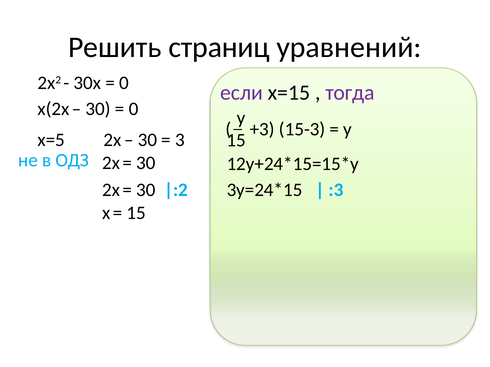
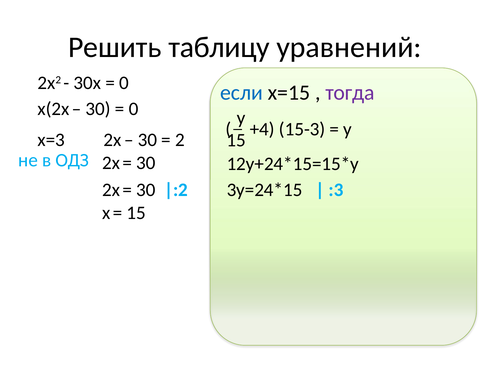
страниц: страниц -> таблицу
если colour: purple -> blue
+3: +3 -> +4
х=5: х=5 -> х=3
3: 3 -> 2
